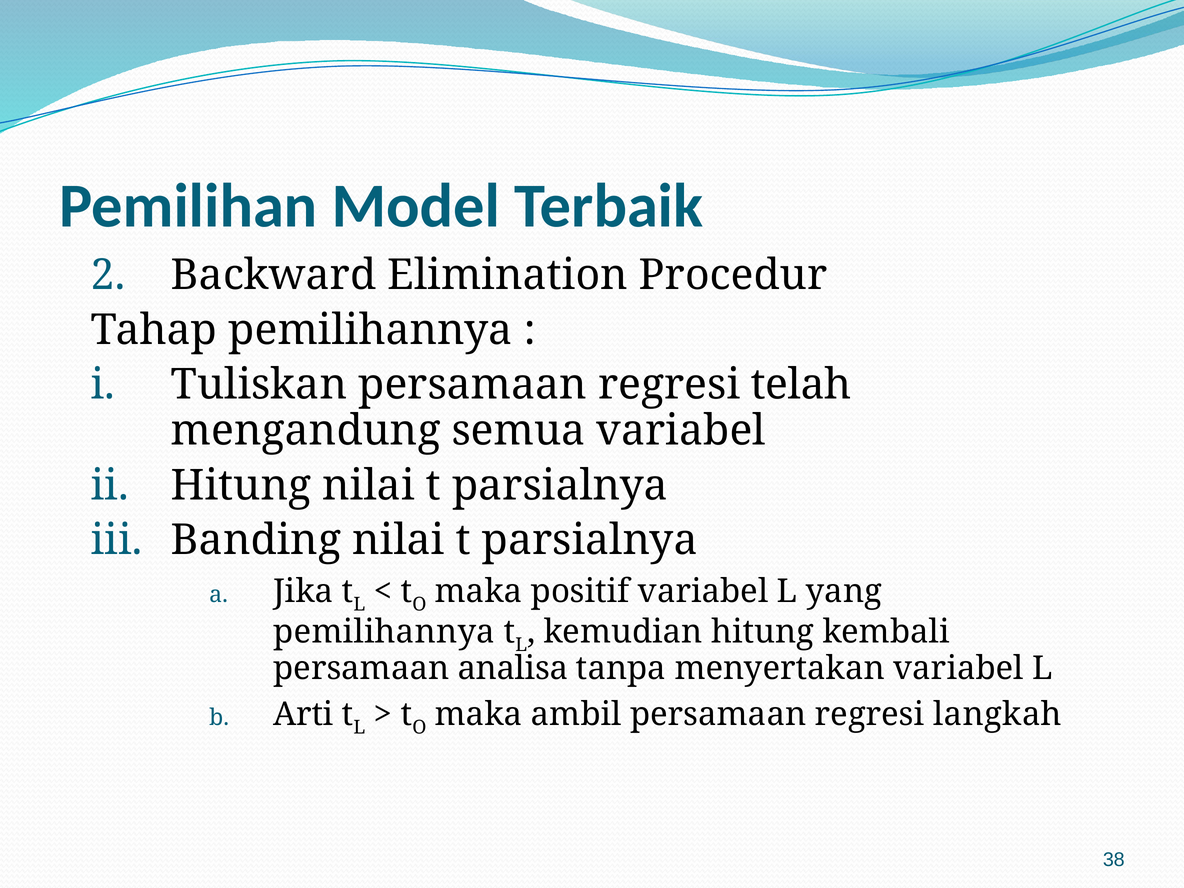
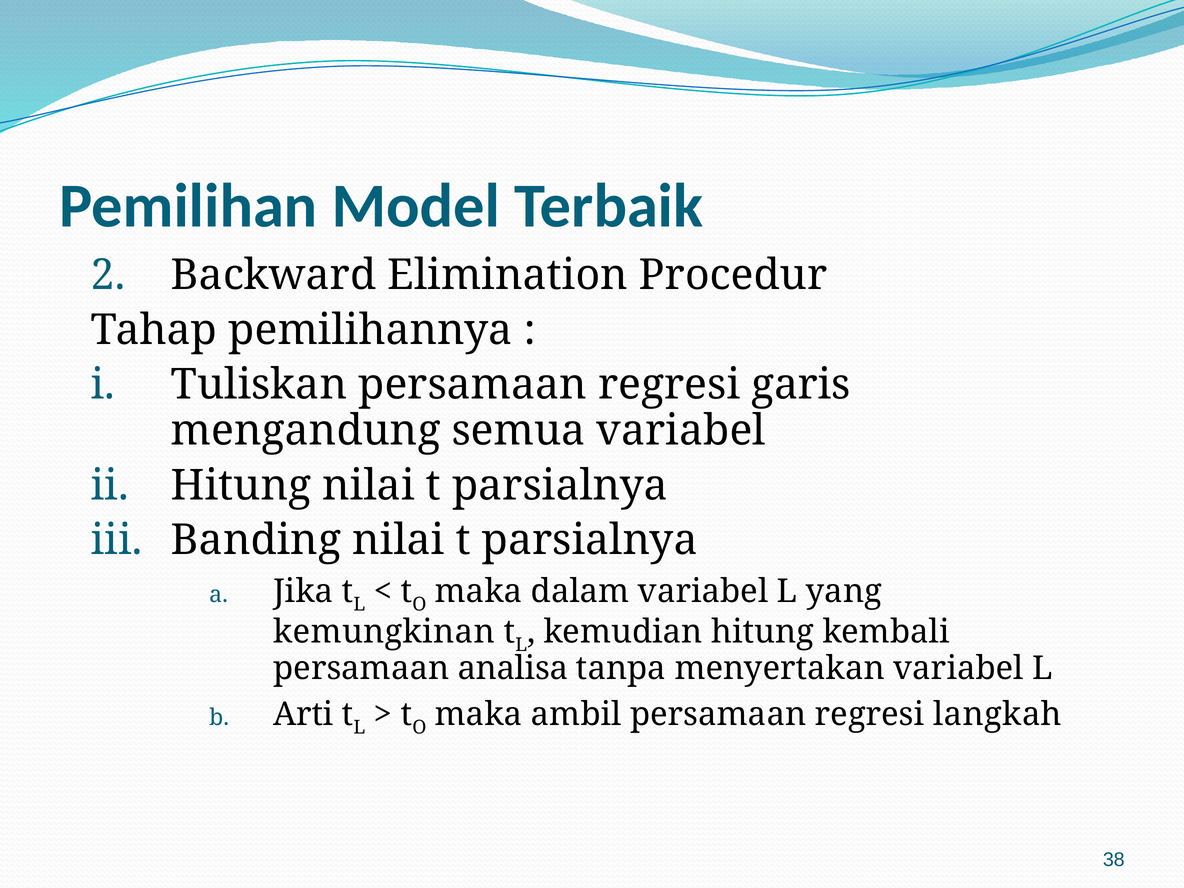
telah: telah -> garis
positif: positif -> dalam
pemilihannya at (384, 632): pemilihannya -> kemungkinan
